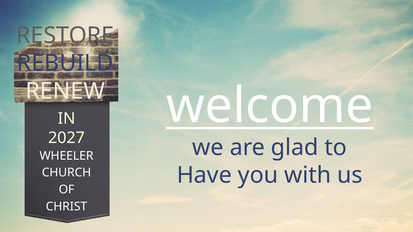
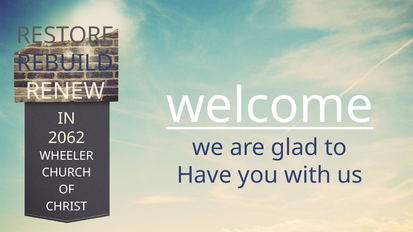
2027: 2027 -> 2062
